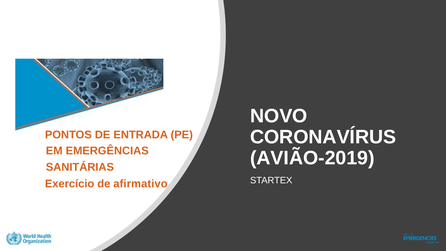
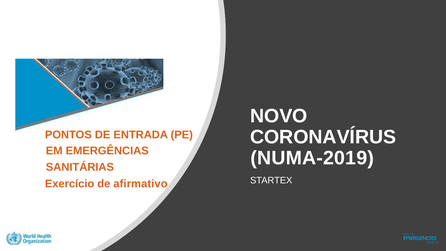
AVIÃO-2019: AVIÃO-2019 -> NUMA-2019
